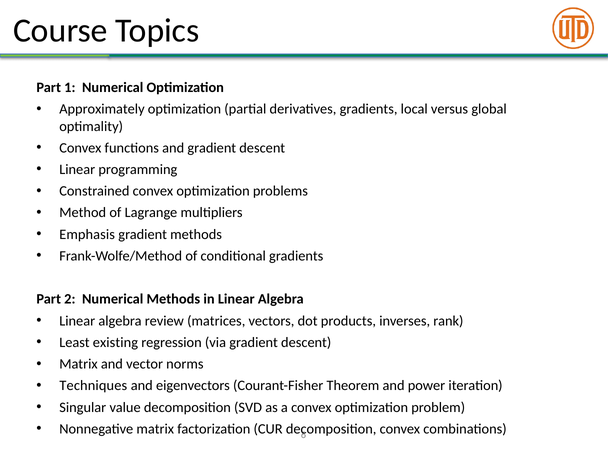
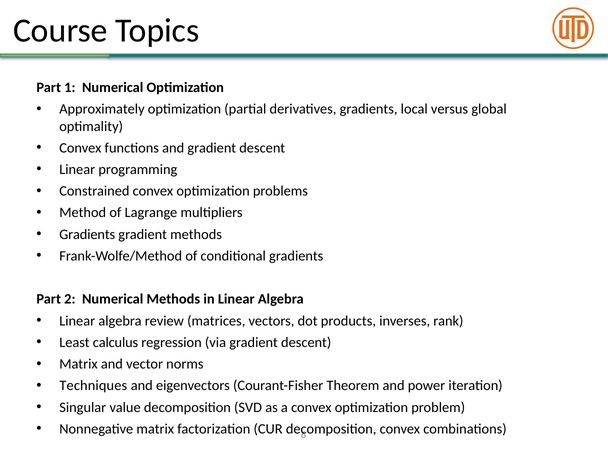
Emphasis at (87, 234): Emphasis -> Gradients
existing: existing -> calculus
